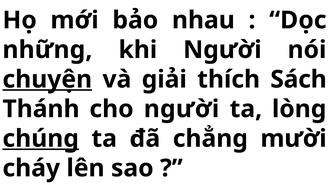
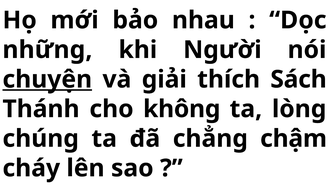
cho người: người -> không
chúng underline: present -> none
mười: mười -> chậm
